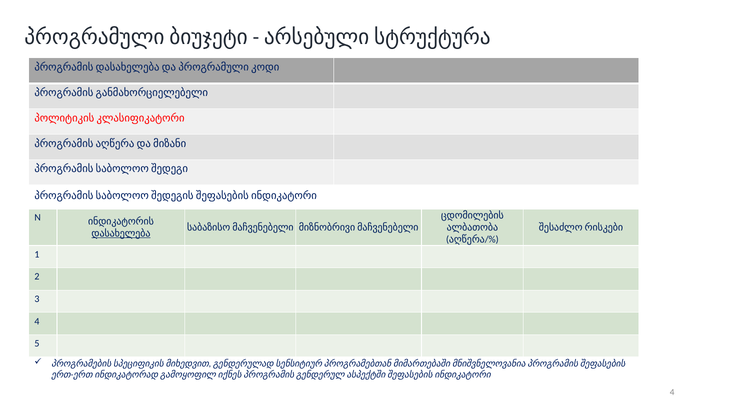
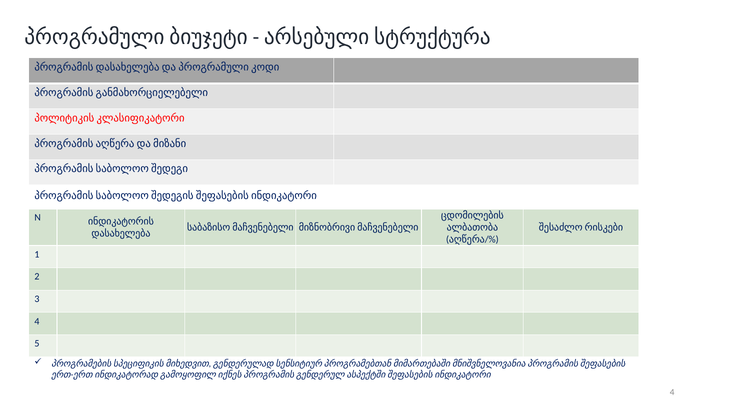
დასახელება underline: present -> none
